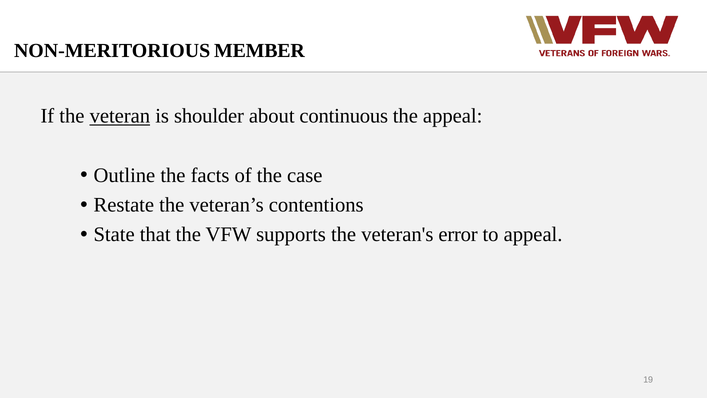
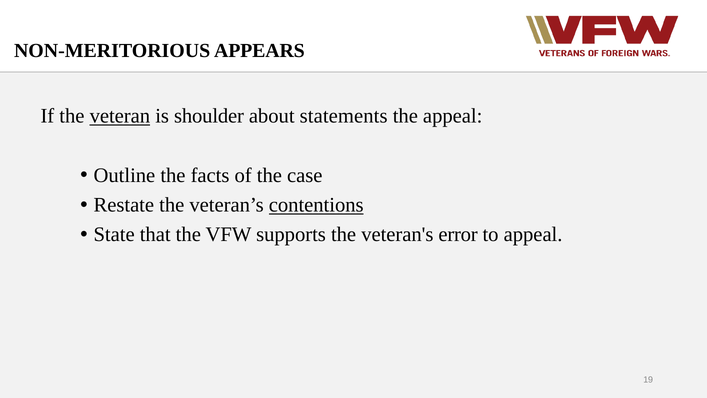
MEMBER: MEMBER -> APPEARS
continuous: continuous -> statements
contentions underline: none -> present
